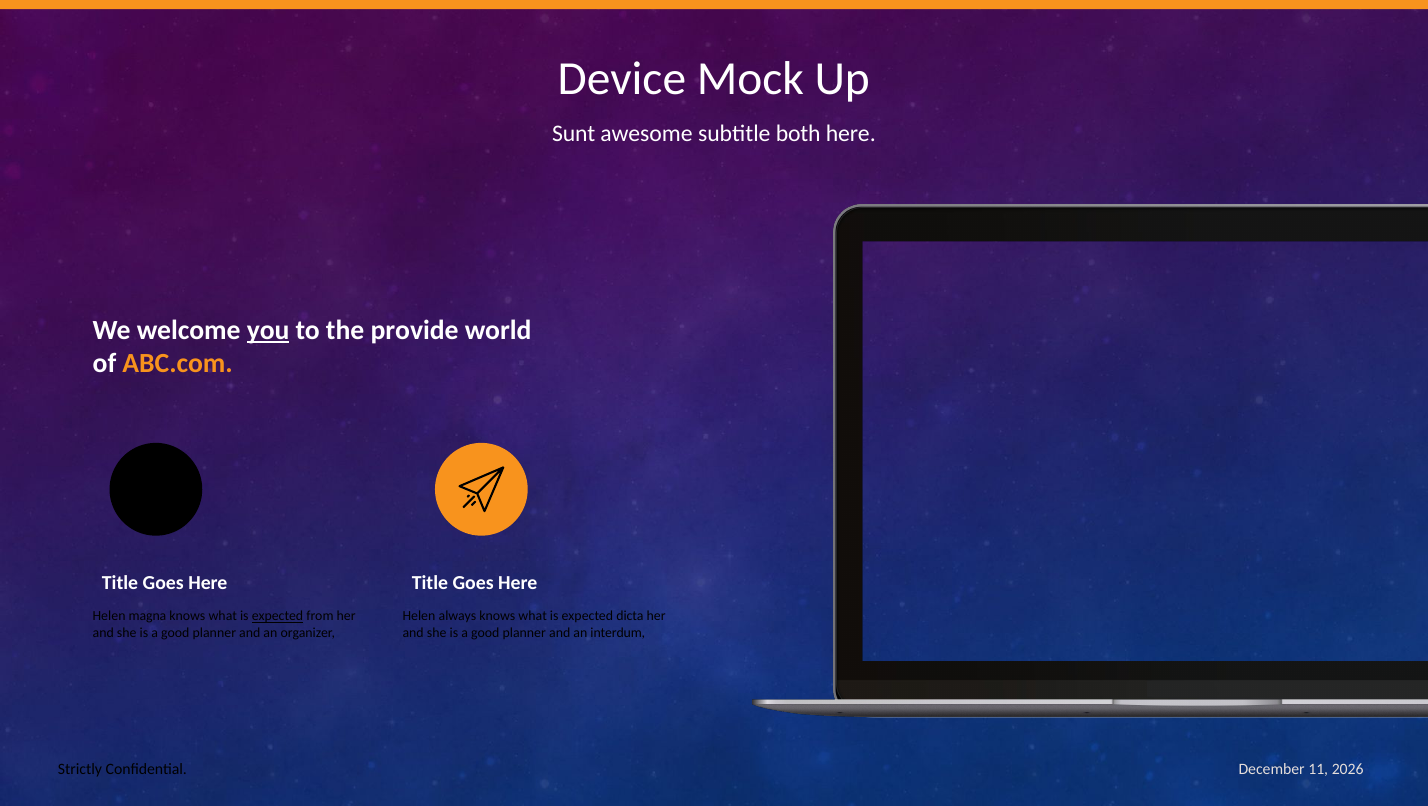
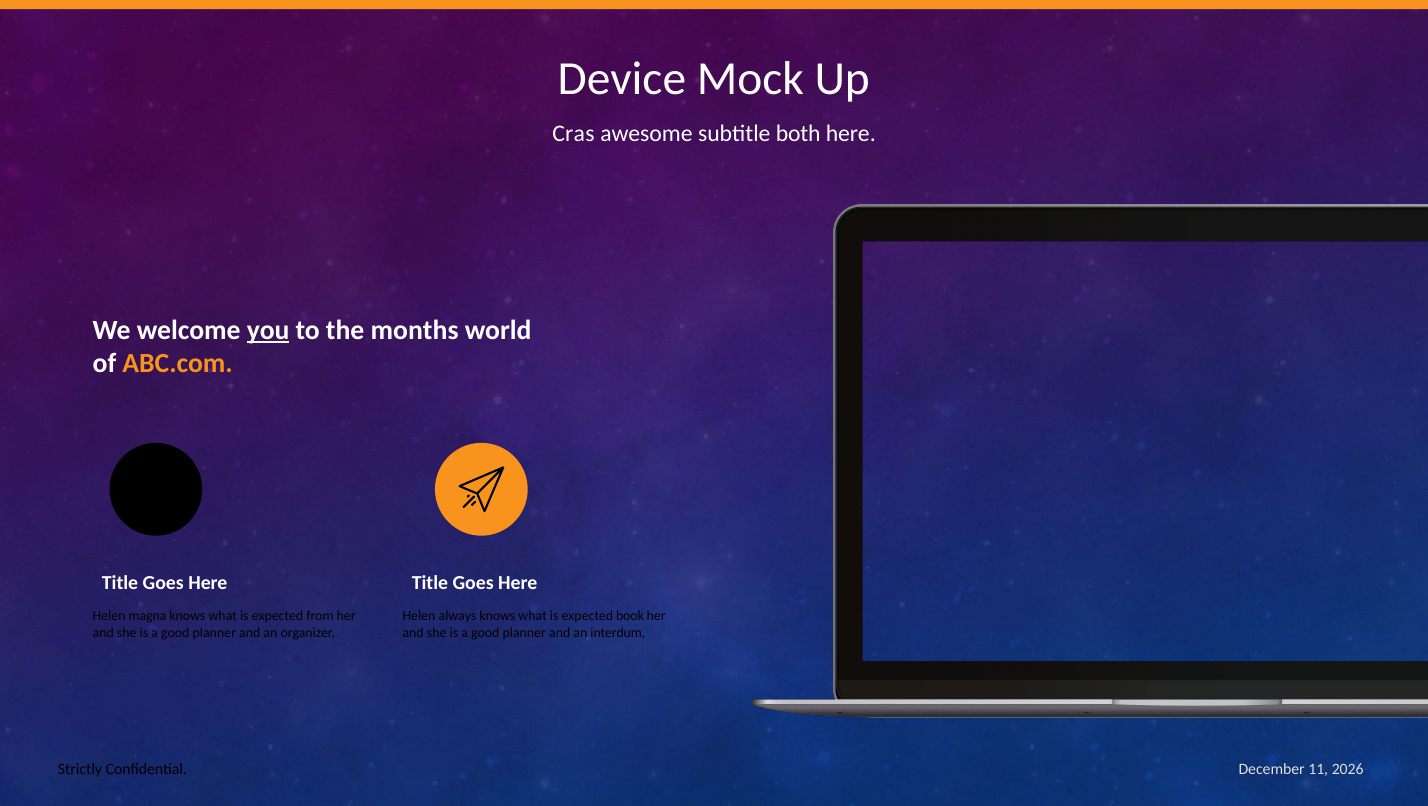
Sunt: Sunt -> Cras
provide: provide -> months
expected at (278, 616) underline: present -> none
dicta: dicta -> book
